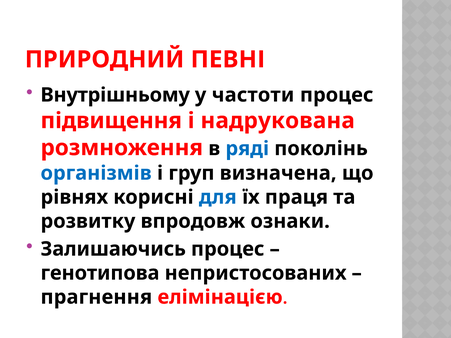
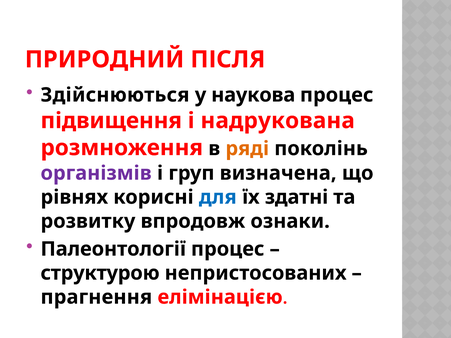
ПЕВНІ: ПЕВНІ -> ПІСЛЯ
Внутрішньому: Внутрішньому -> Здійснюються
частоти: частоти -> наукова
ряді colour: blue -> orange
організмів colour: blue -> purple
праця: праця -> здатні
Залишаючись: Залишаючись -> Палеонтології
генотипова: генотипова -> структурою
